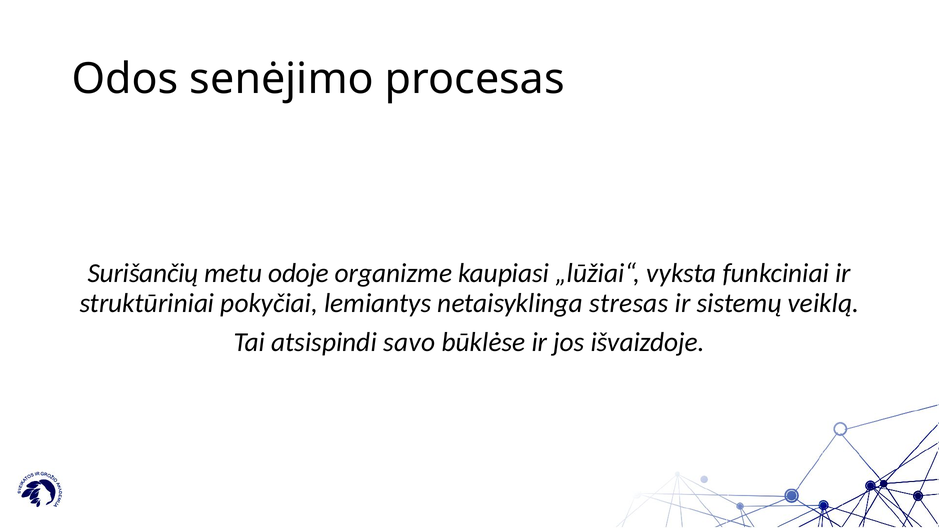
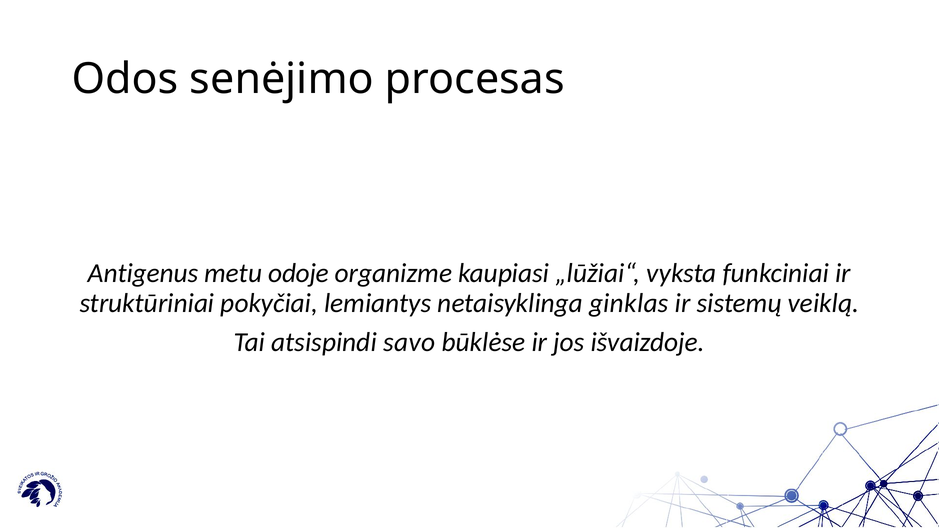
Surišančių: Surišančių -> Antigenus
stresas: stresas -> ginklas
